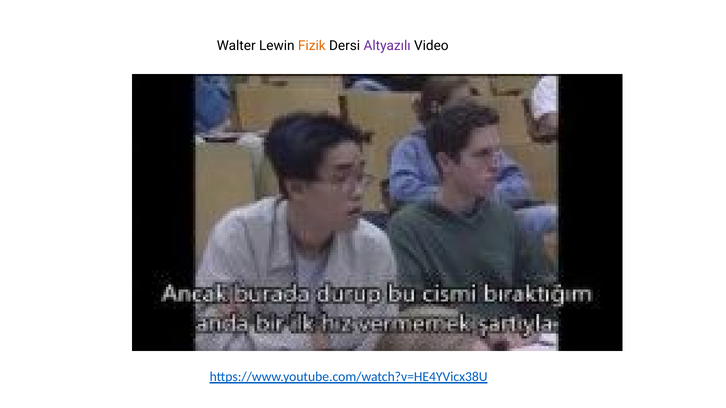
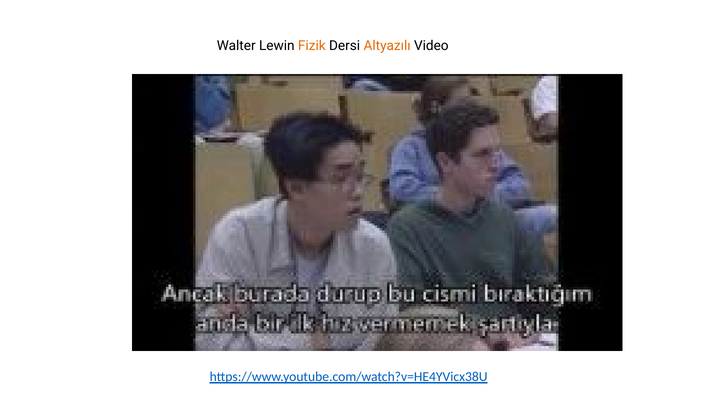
Altyazılı colour: purple -> orange
